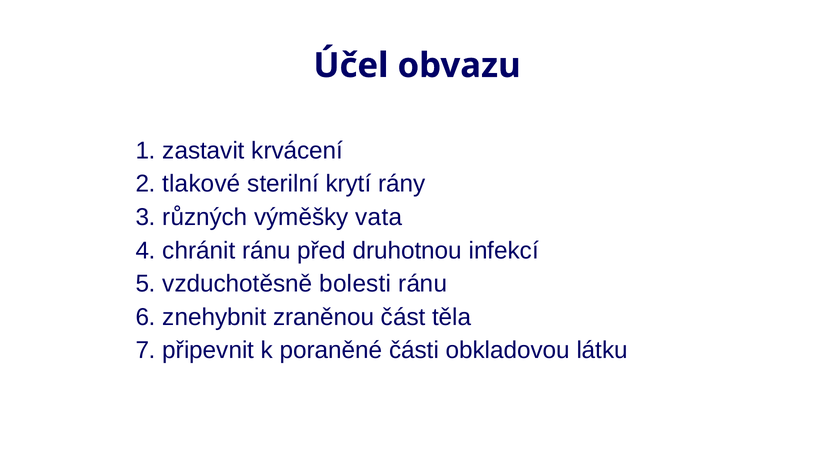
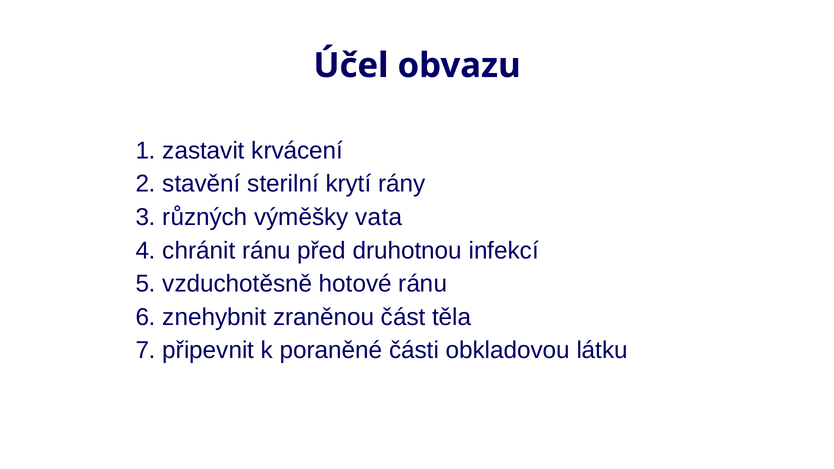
tlakové: tlakové -> stavění
bolesti: bolesti -> hotové
